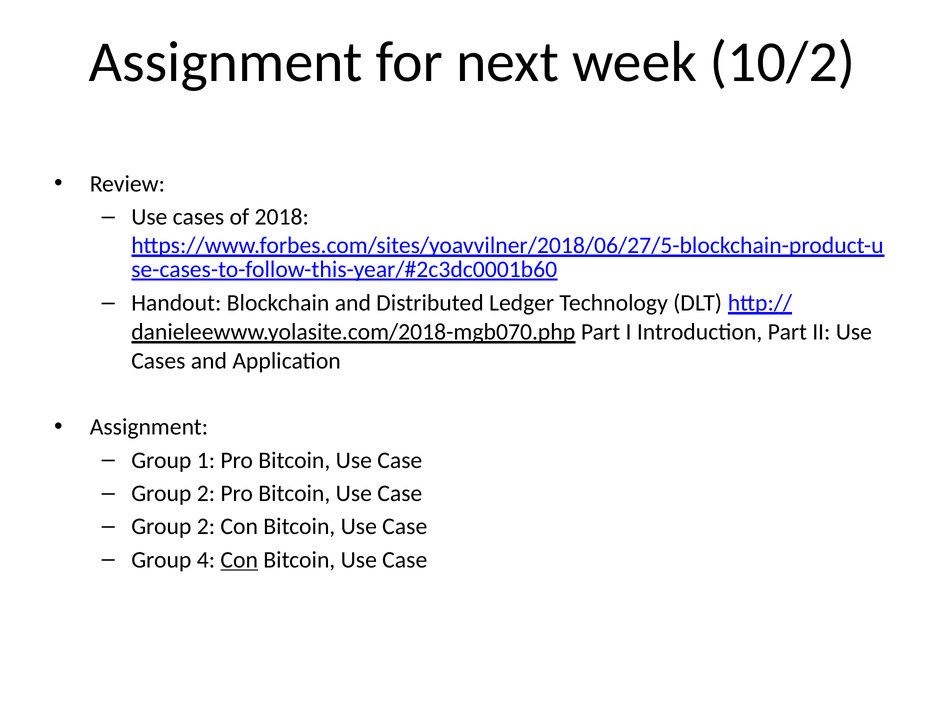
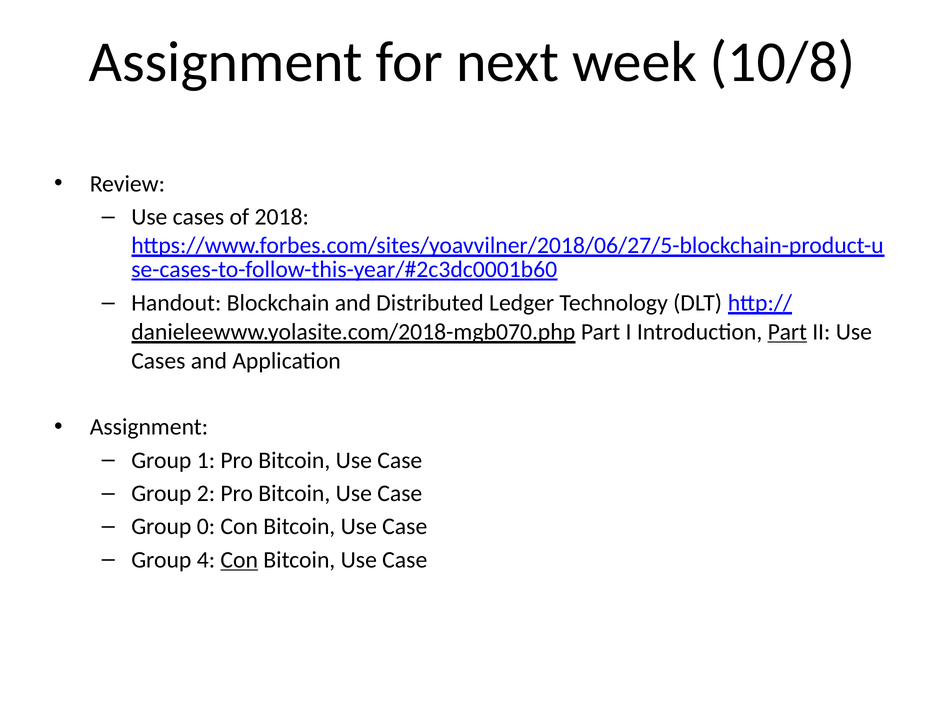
10/2: 10/2 -> 10/8
Part at (787, 332) underline: none -> present
2 at (206, 527): 2 -> 0
